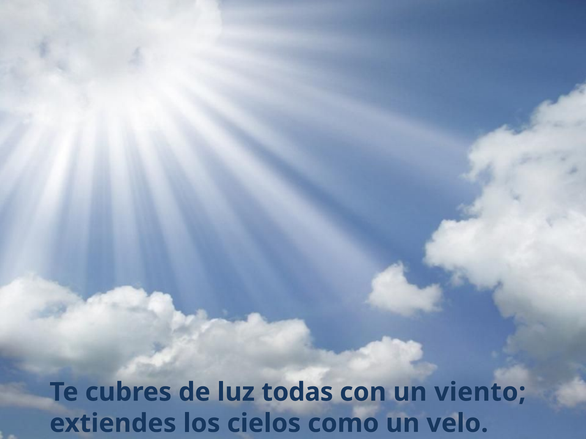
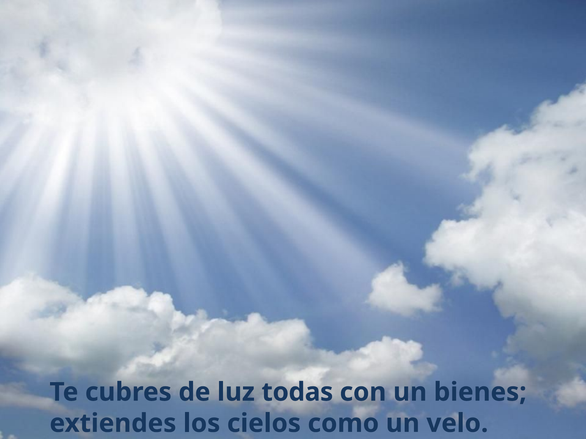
viento: viento -> bienes
